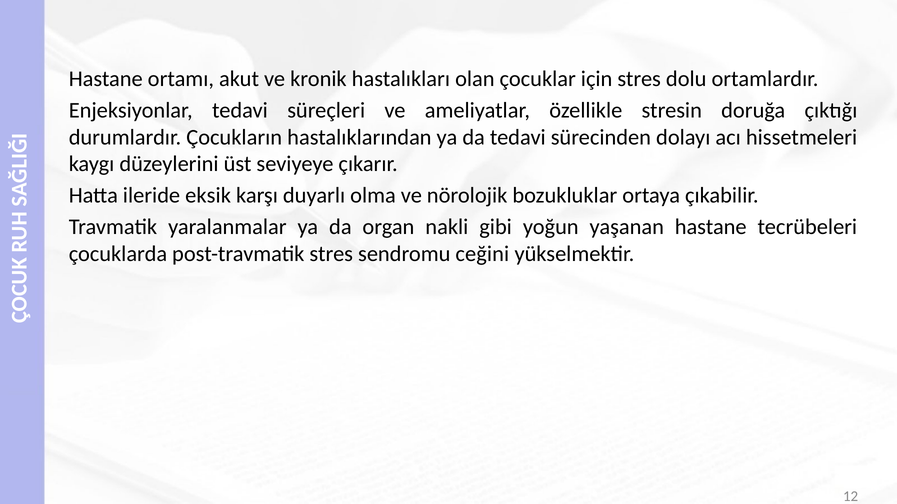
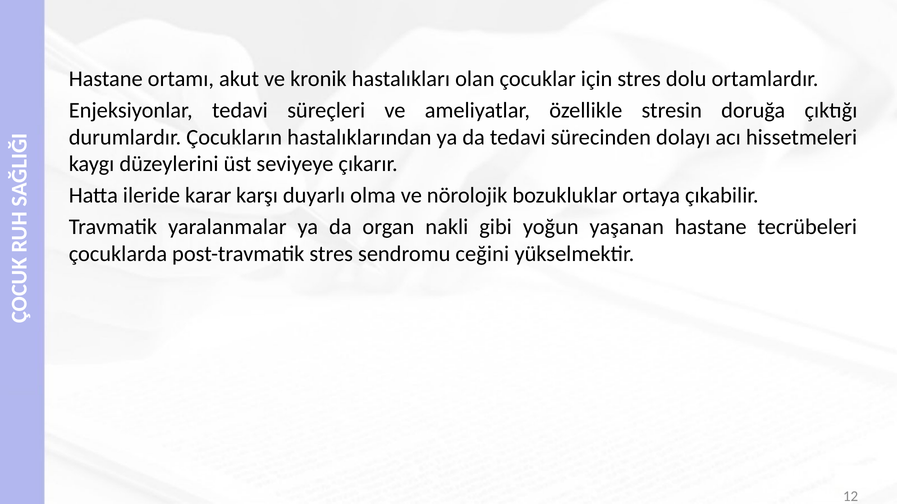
eksik: eksik -> karar
